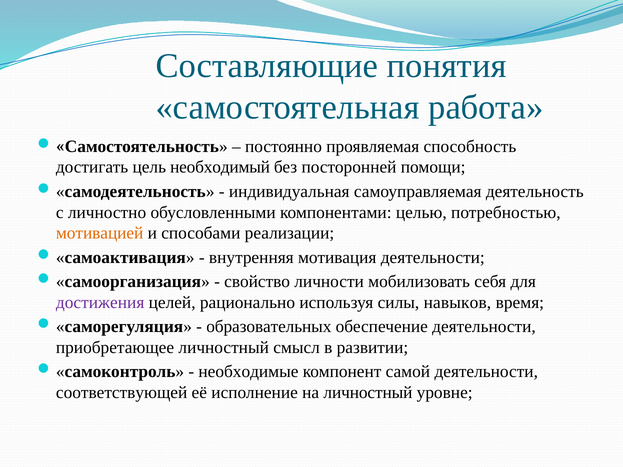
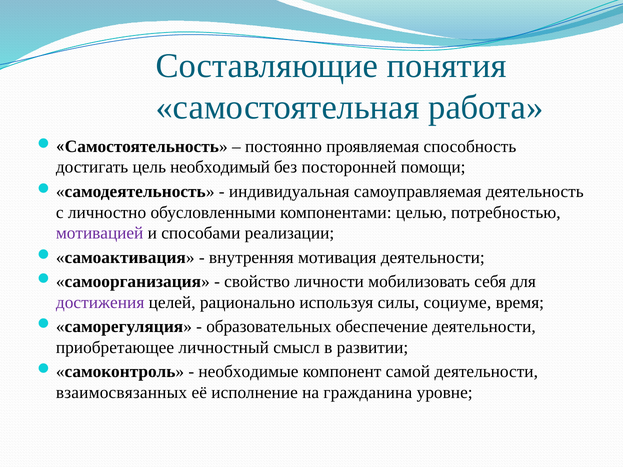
мотивацией colour: orange -> purple
навыков: навыков -> социуме
соответствующей: соответствующей -> взаимосвязанных
на личностный: личностный -> гражданина
